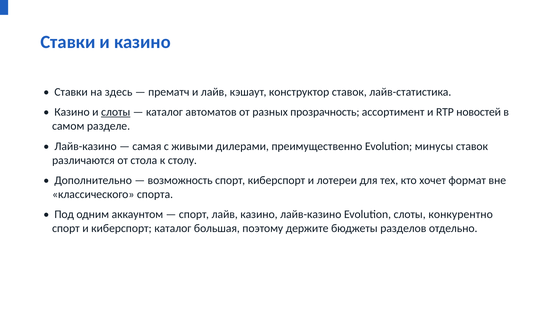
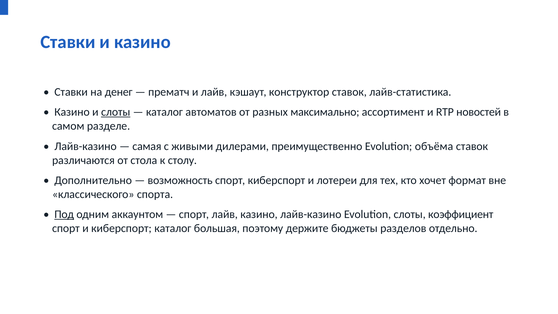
здесь: здесь -> денег
прозрачность: прозрачность -> максимально
минусы: минусы -> объёма
Под underline: none -> present
конкурентно: конкурентно -> коэффициент
